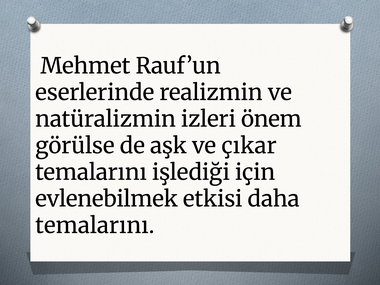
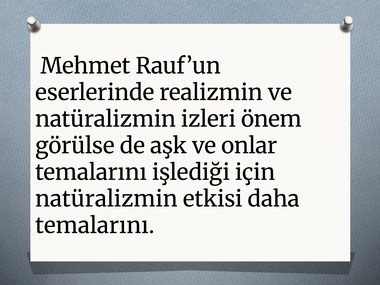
çıkar: çıkar -> onlar
evlenebilmek at (106, 199): evlenebilmek -> natüralizmin
